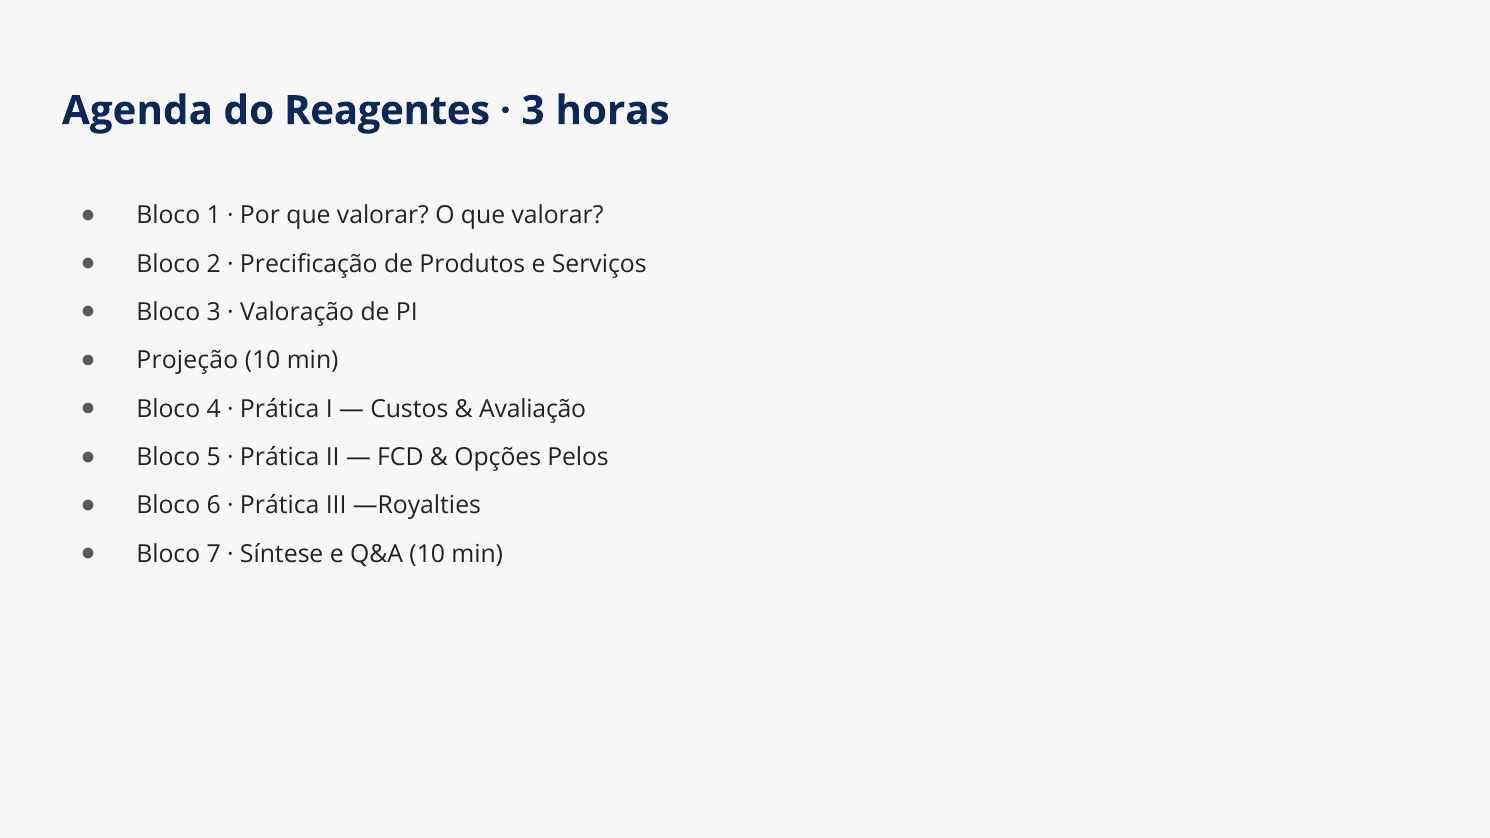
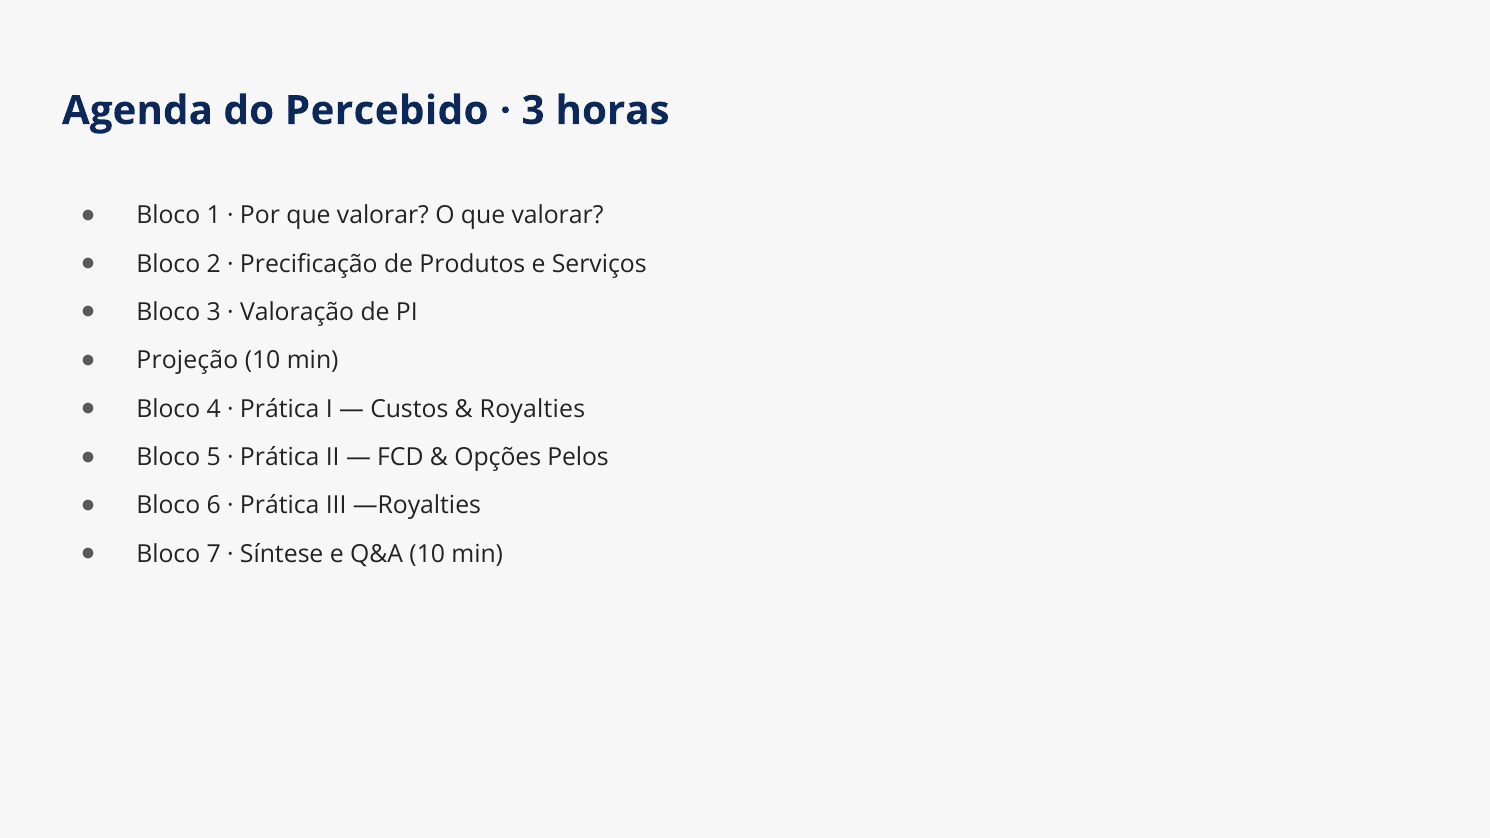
Reagentes: Reagentes -> Percebido
Avaliação: Avaliação -> Royalties
